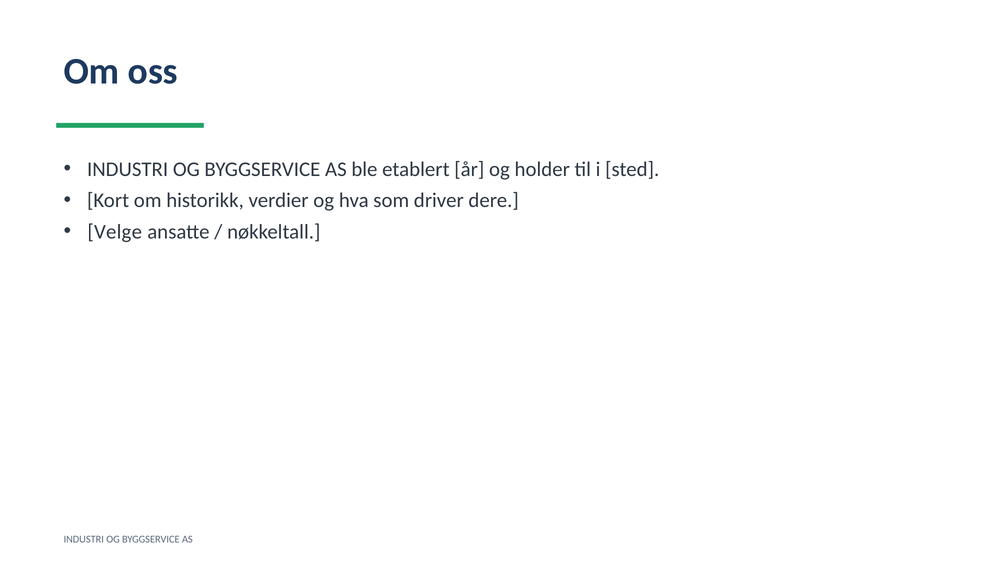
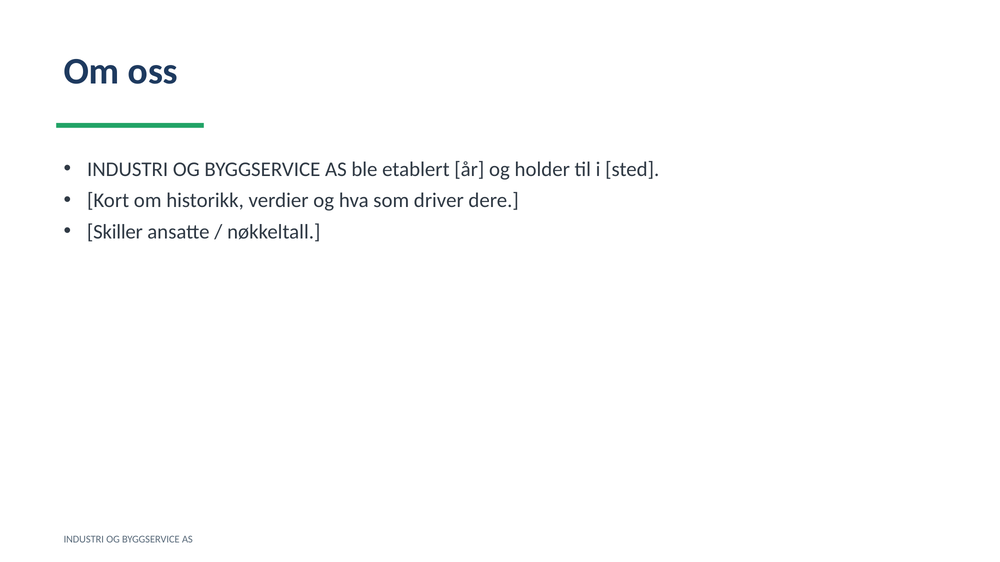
Velge: Velge -> Skiller
